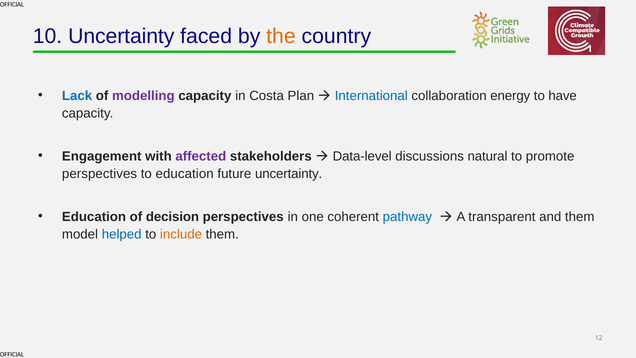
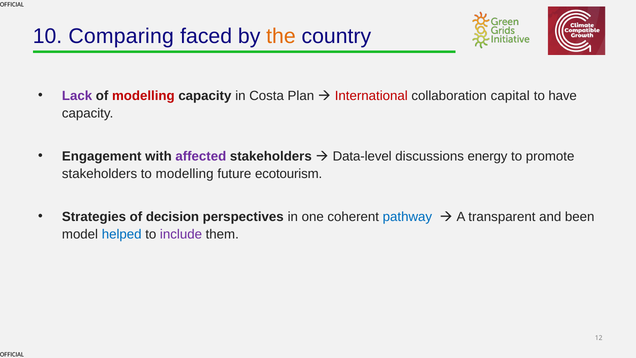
10 Uncertainty: Uncertainty -> Comparing
Lack colour: blue -> purple
modelling at (143, 96) colour: purple -> red
International colour: blue -> red
energy: energy -> capital
natural: natural -> energy
perspectives at (100, 174): perspectives -> stakeholders
to education: education -> modelling
future uncertainty: uncertainty -> ecotourism
Education at (94, 217): Education -> Strategies
and them: them -> been
include colour: orange -> purple
